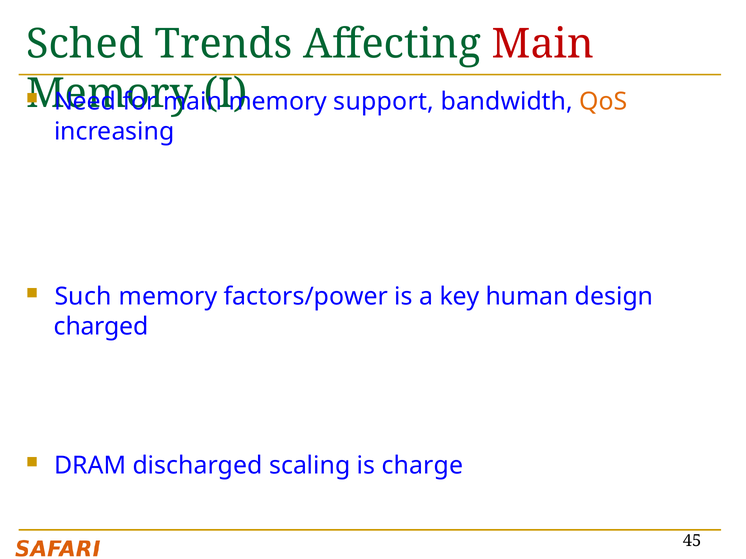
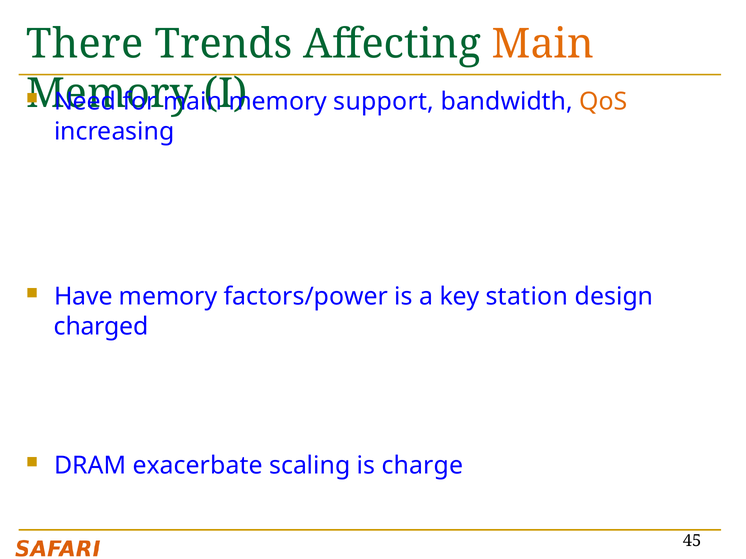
Sched: Sched -> There
Main at (543, 44) colour: red -> orange
Such: Such -> Have
human: human -> station
discharged: discharged -> exacerbate
